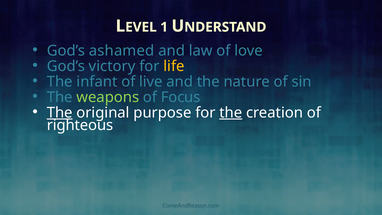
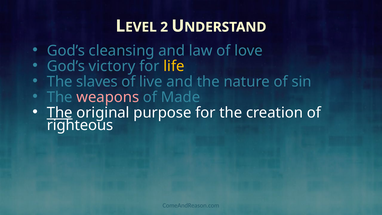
1: 1 -> 2
ashamed: ashamed -> cleansing
infant: infant -> slaves
weapons colour: light green -> pink
Focus: Focus -> Made
the at (231, 113) underline: present -> none
